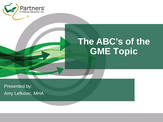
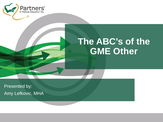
Topic: Topic -> Other
